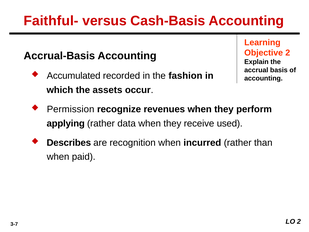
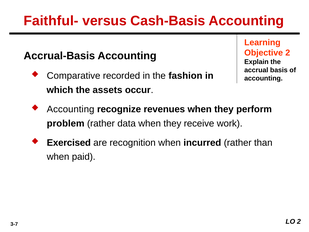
Accumulated: Accumulated -> Comparative
Permission at (71, 109): Permission -> Accounting
applying: applying -> problem
used: used -> work
Describes: Describes -> Exercised
